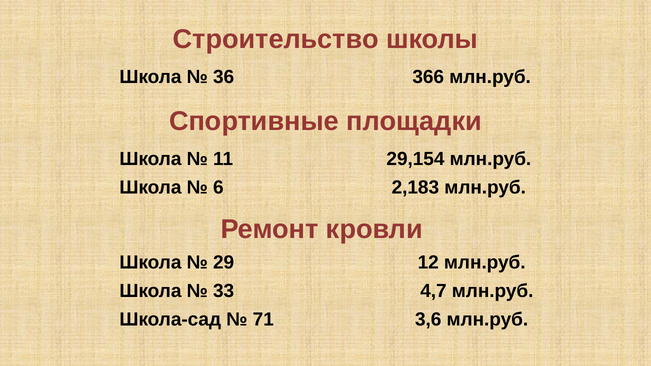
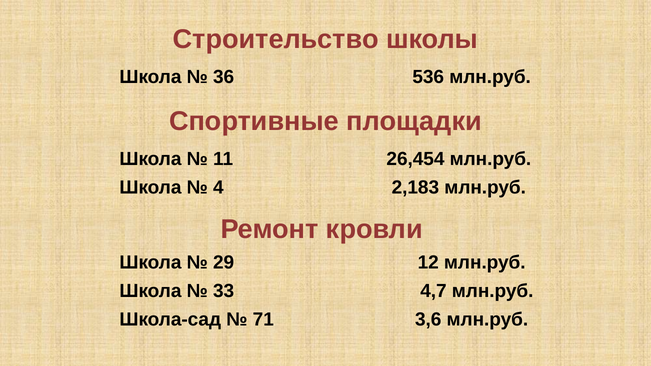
366: 366 -> 536
29,154: 29,154 -> 26,454
6: 6 -> 4
